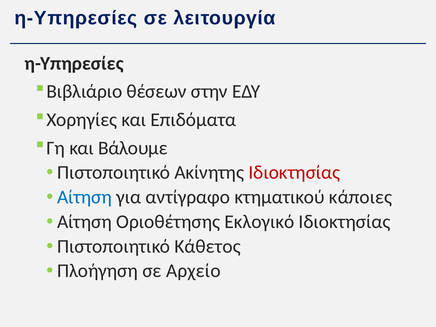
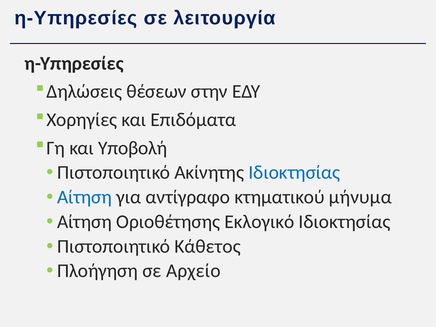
Βιβλιάριο: Βιβλιάριο -> Δηλώσεις
Βάλουμε: Βάλουμε -> Υποβολή
Ιδιοκτησίας at (294, 173) colour: red -> blue
κάποιες: κάποιες -> μήνυμα
